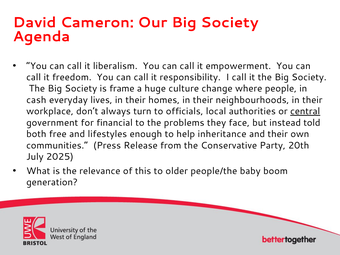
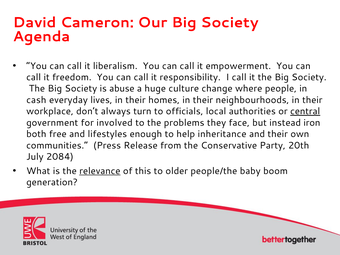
frame: frame -> abuse
financial: financial -> involved
told: told -> iron
2025: 2025 -> 2084
relevance underline: none -> present
